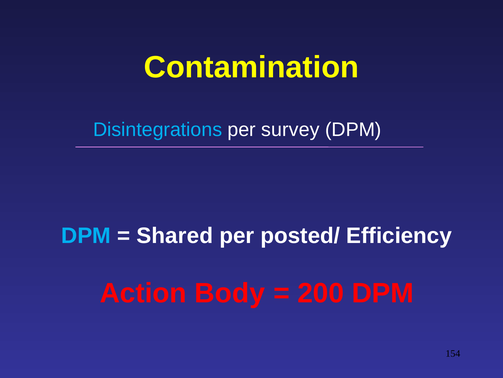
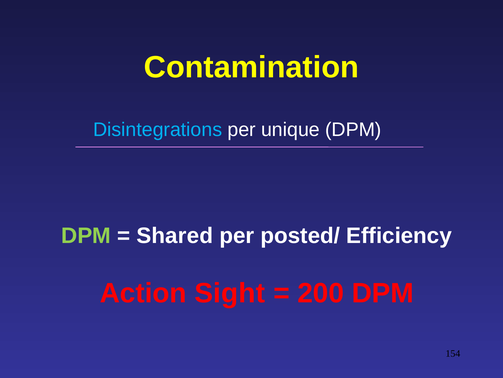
survey: survey -> unique
DPM at (86, 235) colour: light blue -> light green
Body: Body -> Sight
